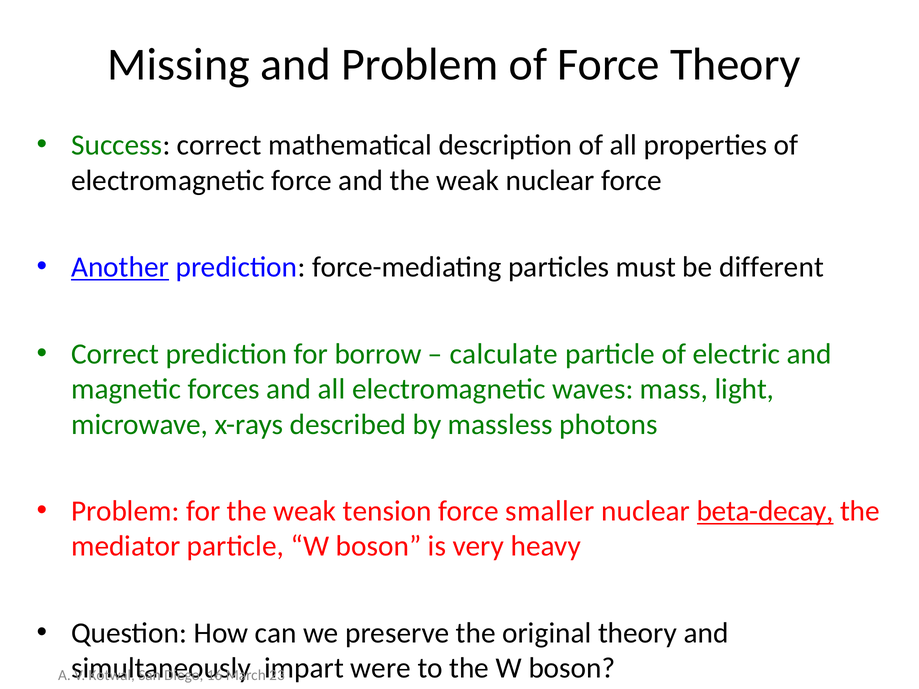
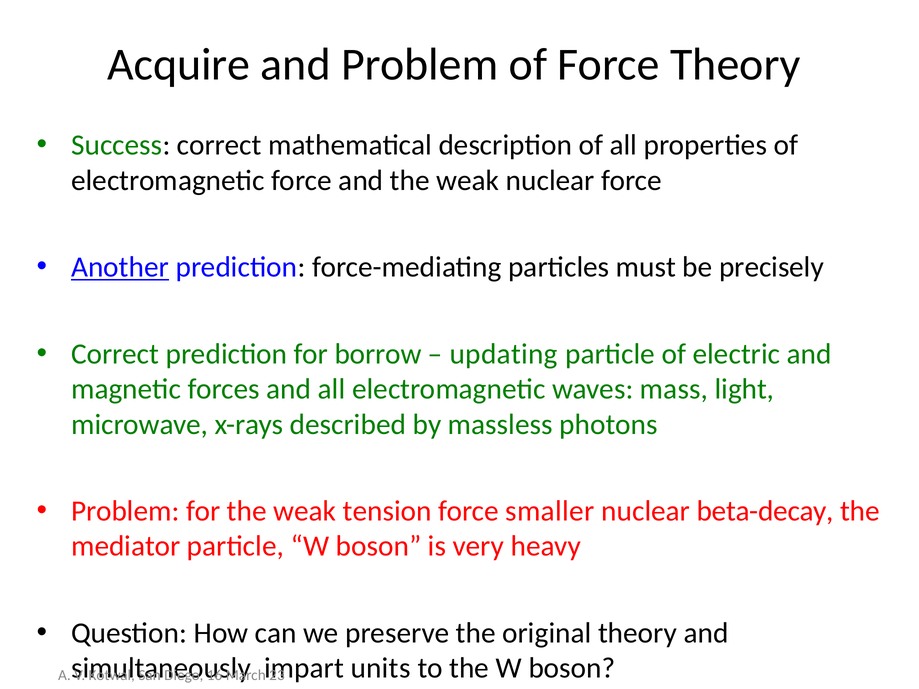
Missing: Missing -> Acquire
different: different -> precisely
calculate: calculate -> updating
beta-decay underline: present -> none
were: were -> units
